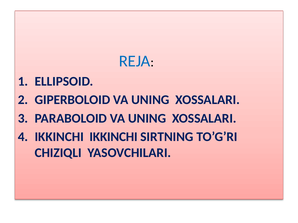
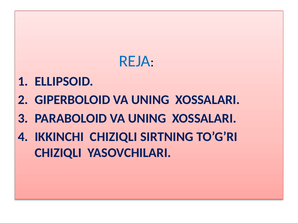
IKKINCHI IKKINCHI: IKKINCHI -> CHIZIQLI
